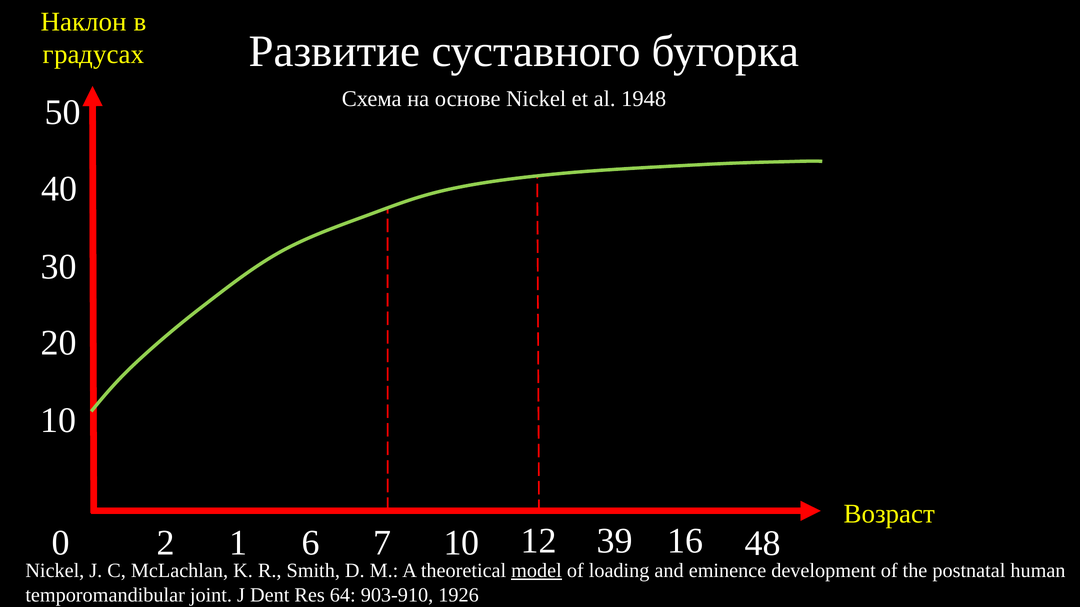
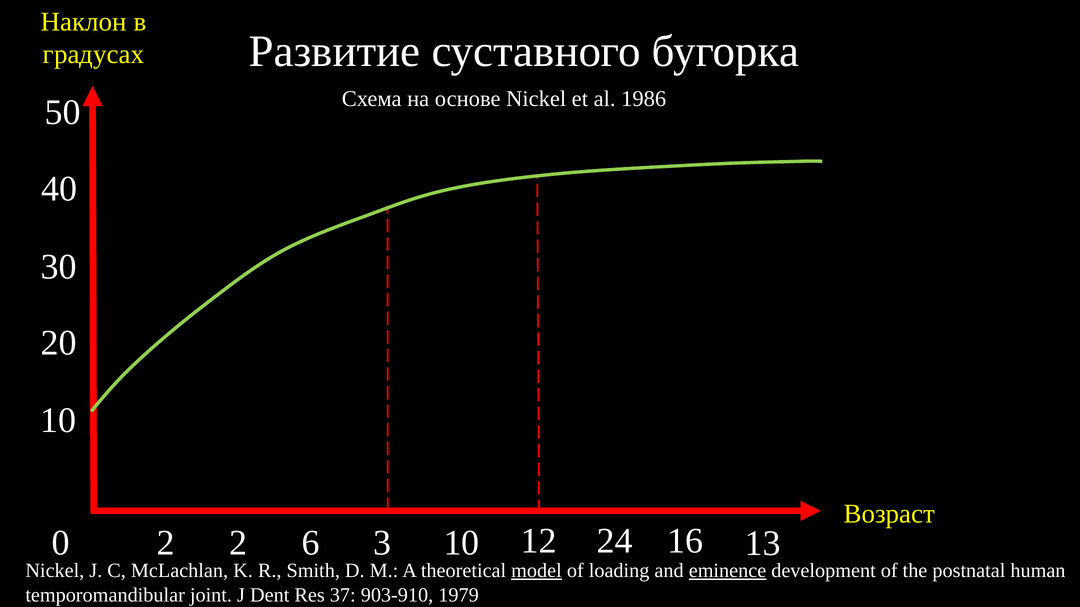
1948: 1948 -> 1986
2 1: 1 -> 2
7: 7 -> 3
39: 39 -> 24
48: 48 -> 13
eminence underline: none -> present
64: 64 -> 37
1926: 1926 -> 1979
